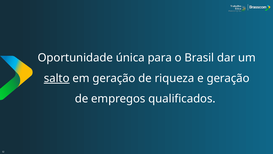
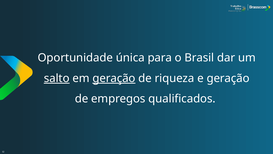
geração at (114, 78) underline: none -> present
